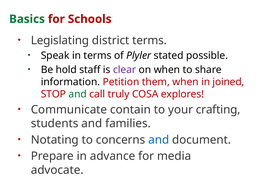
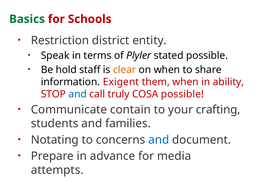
Legislating: Legislating -> Restriction
district terms: terms -> entity
clear colour: purple -> orange
Petition: Petition -> Exigent
joined: joined -> ability
and at (78, 94) colour: green -> blue
COSA explores: explores -> possible
advocate: advocate -> attempts
